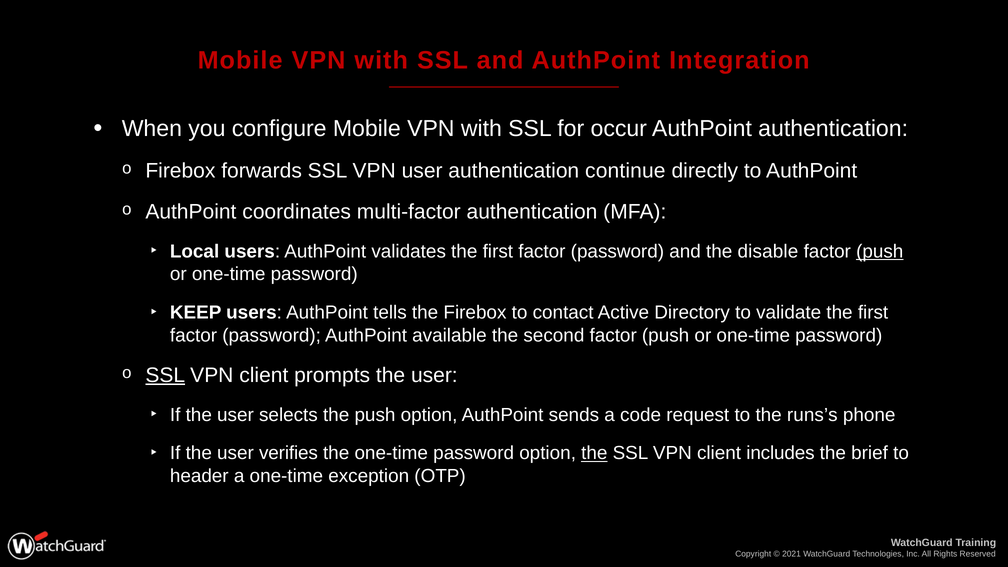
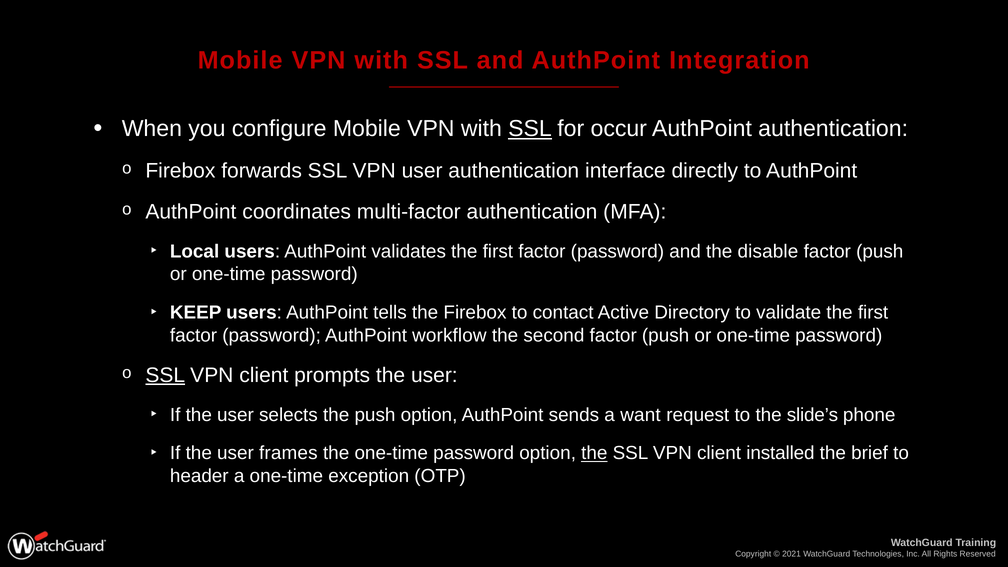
SSL at (530, 129) underline: none -> present
continue: continue -> interface
push at (880, 252) underline: present -> none
available: available -> workflow
code: code -> want
runs’s: runs’s -> slide’s
verifies: verifies -> frames
includes: includes -> installed
